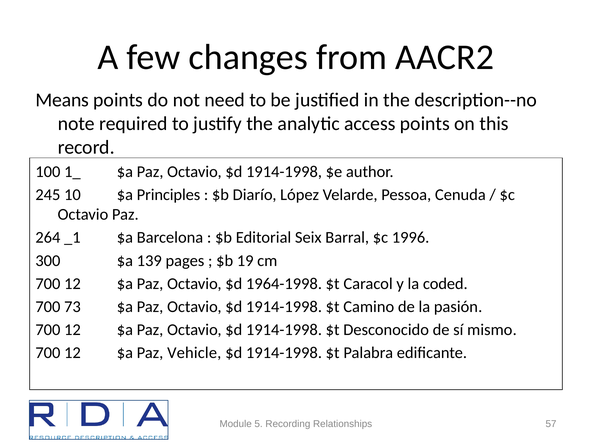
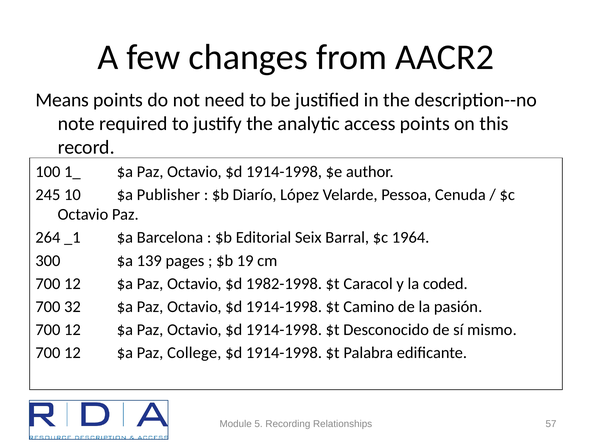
Principles: Principles -> Publisher
1996: 1996 -> 1964
1964-1998: 1964-1998 -> 1982-1998
73: 73 -> 32
Vehicle: Vehicle -> College
